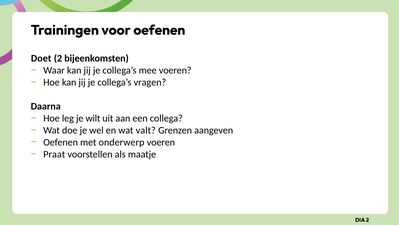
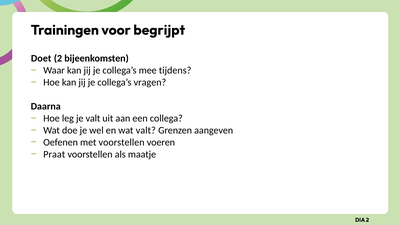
voor oefenen: oefenen -> begrijpt
mee voeren: voeren -> tijdens
je wilt: wilt -> valt
met onderwerp: onderwerp -> voorstellen
